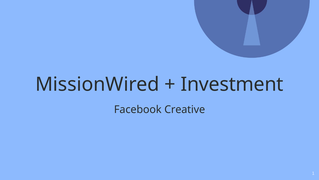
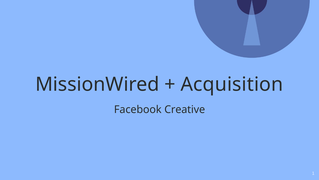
Investment: Investment -> Acquisition
